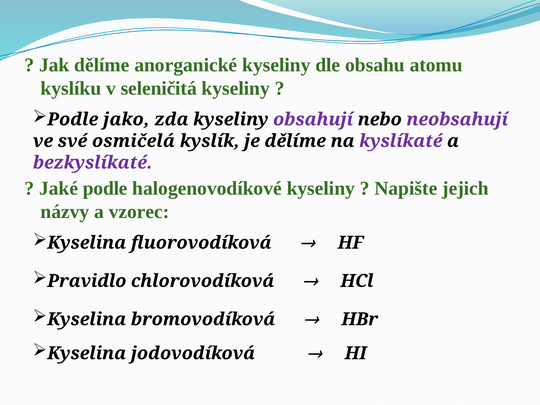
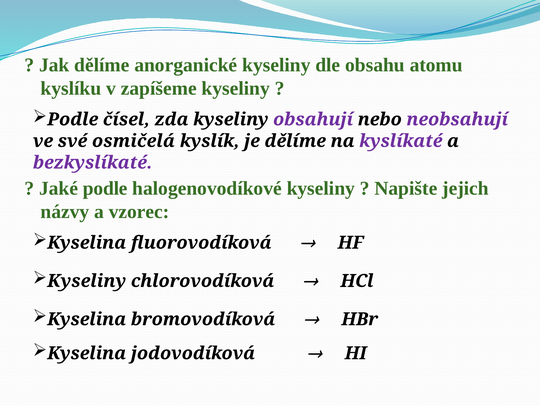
seleničitá: seleničitá -> zapíšeme
jako: jako -> čísel
Pravidlo at (87, 281): Pravidlo -> Kyseliny
